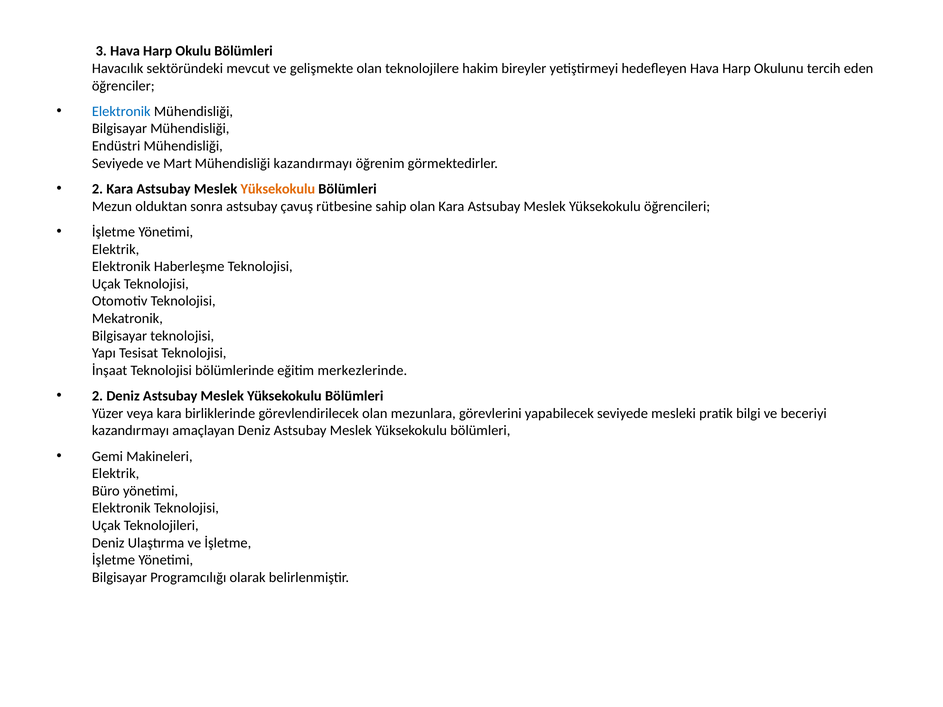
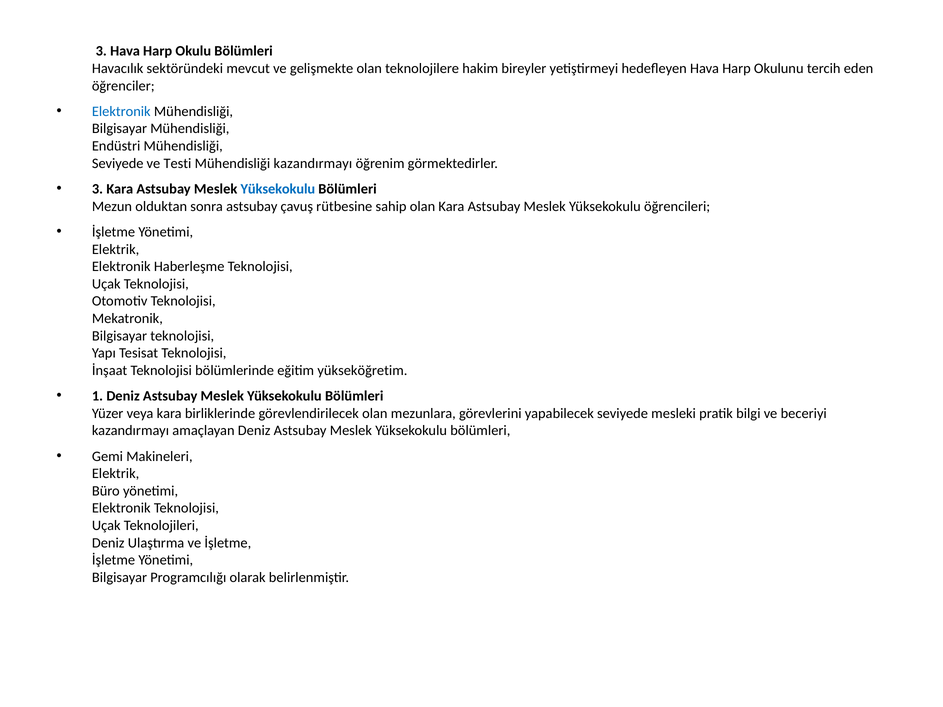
Mart: Mart -> Testi
2 at (98, 189): 2 -> 3
Yüksekokulu at (278, 189) colour: orange -> blue
merkezlerinde: merkezlerinde -> yükseköğretim
2 at (98, 396): 2 -> 1
